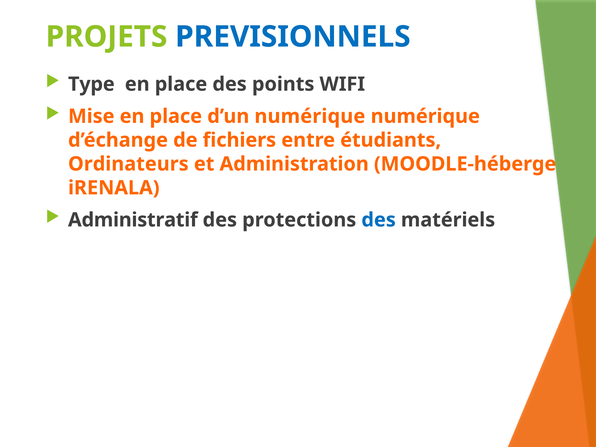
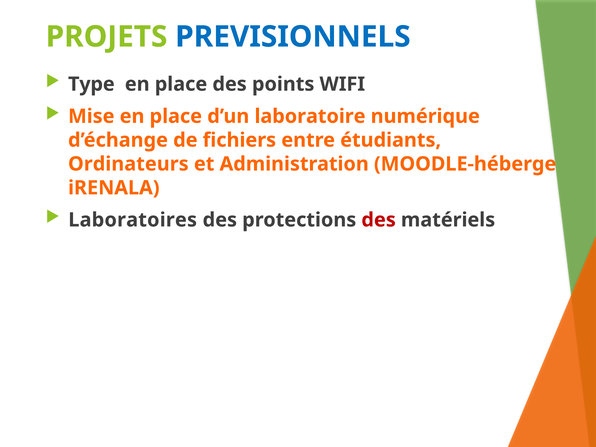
d’un numérique: numérique -> laboratoire
Administratif: Administratif -> Laboratoires
des at (379, 220) colour: blue -> red
